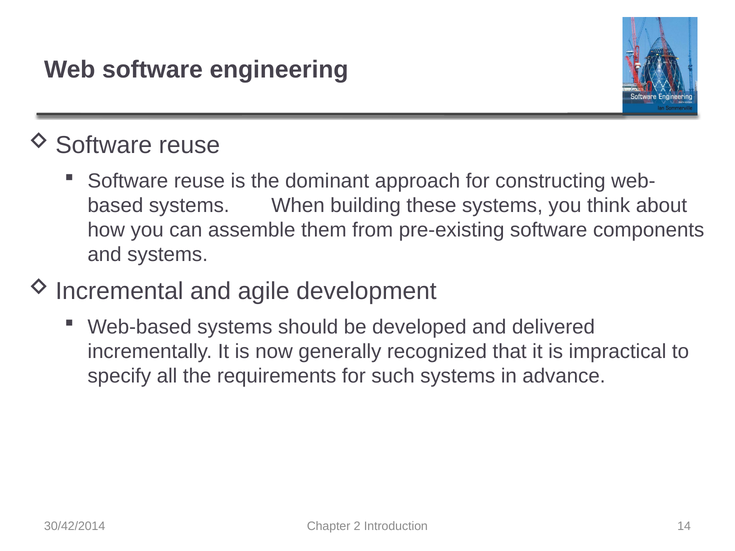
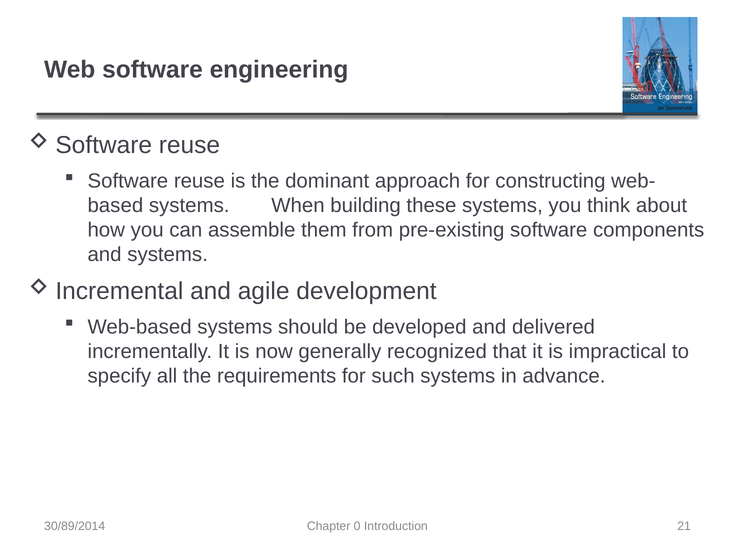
30/42/2014: 30/42/2014 -> 30/89/2014
2: 2 -> 0
14: 14 -> 21
